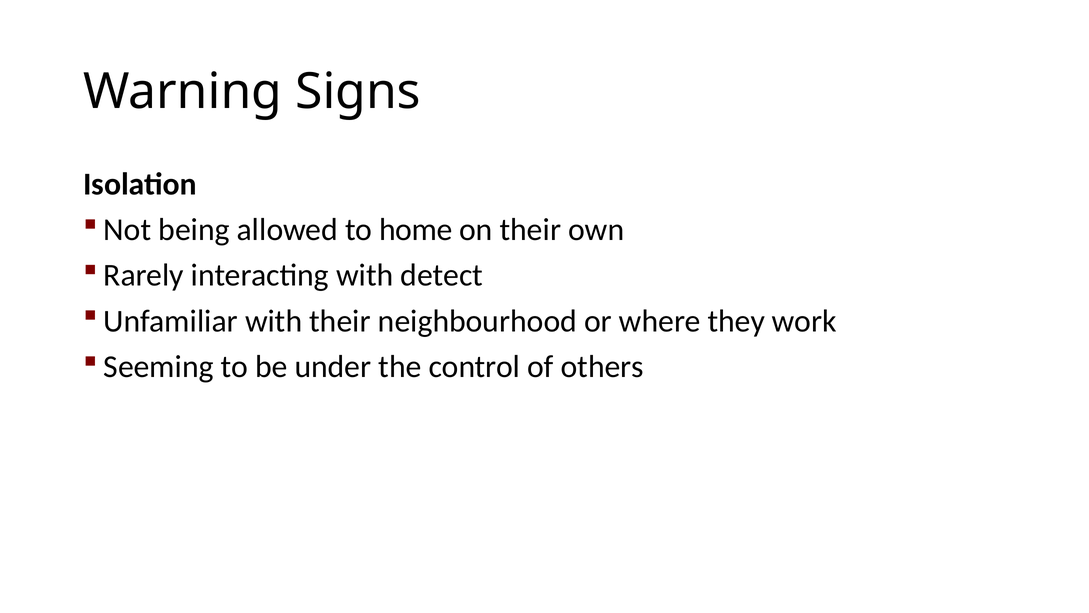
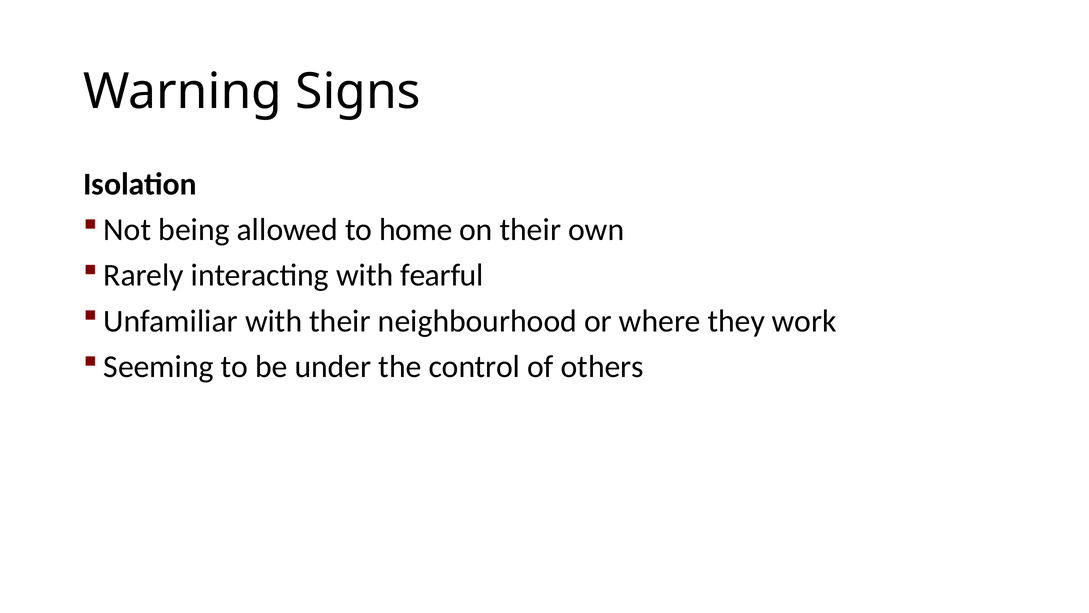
detect: detect -> fearful
